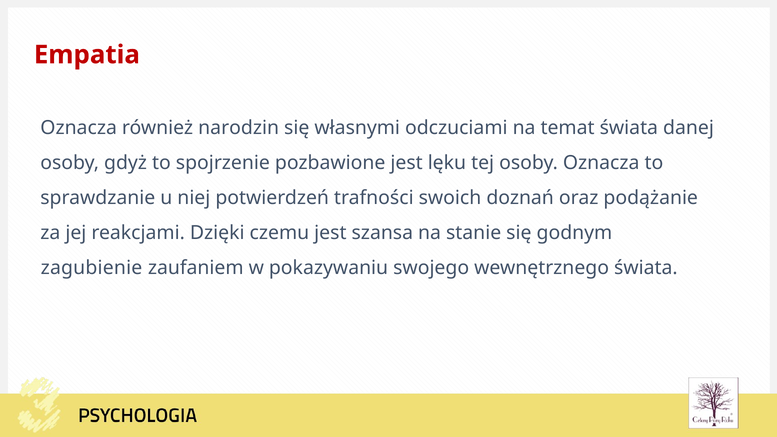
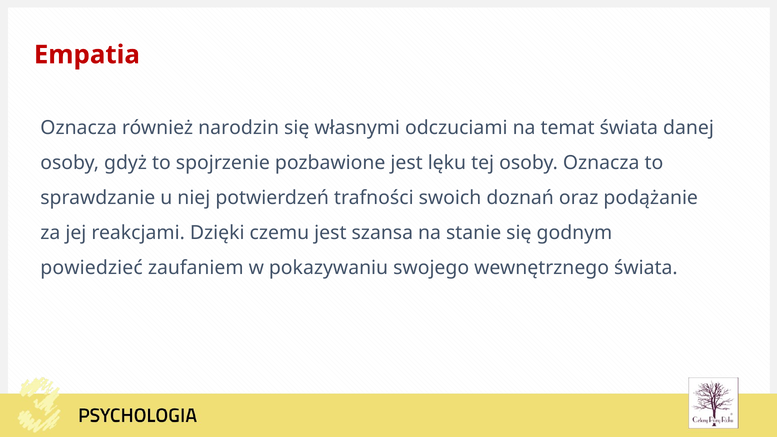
zagubienie: zagubienie -> powiedzieć
